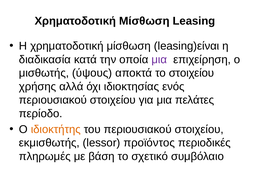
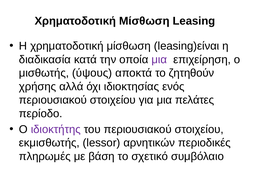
το στοιχείου: στοιχείου -> ζητηθούν
ιδιοκτήτης colour: orange -> purple
προϊόντος: προϊόντος -> αρνητικών
